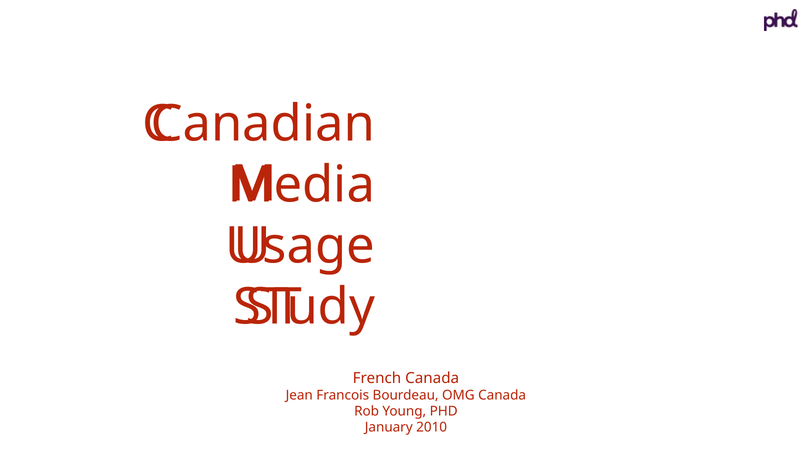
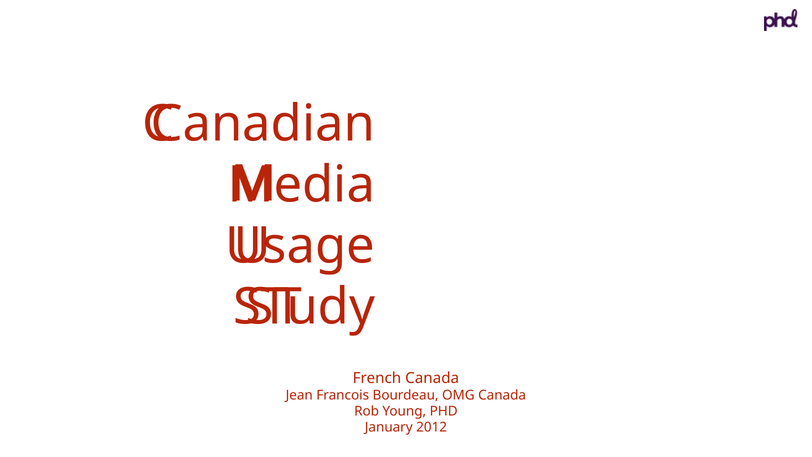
2010: 2010 -> 2012
